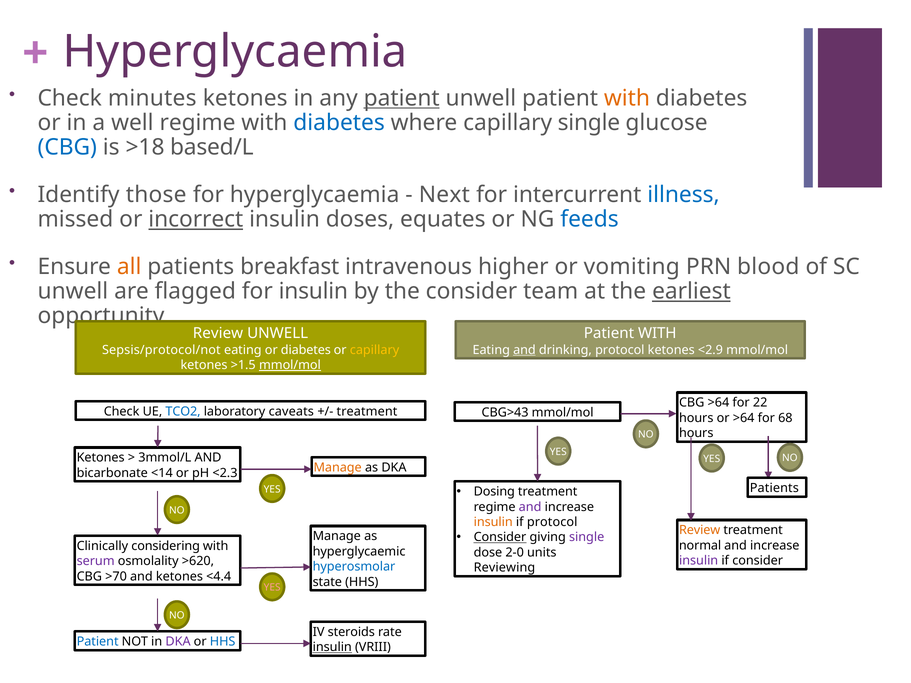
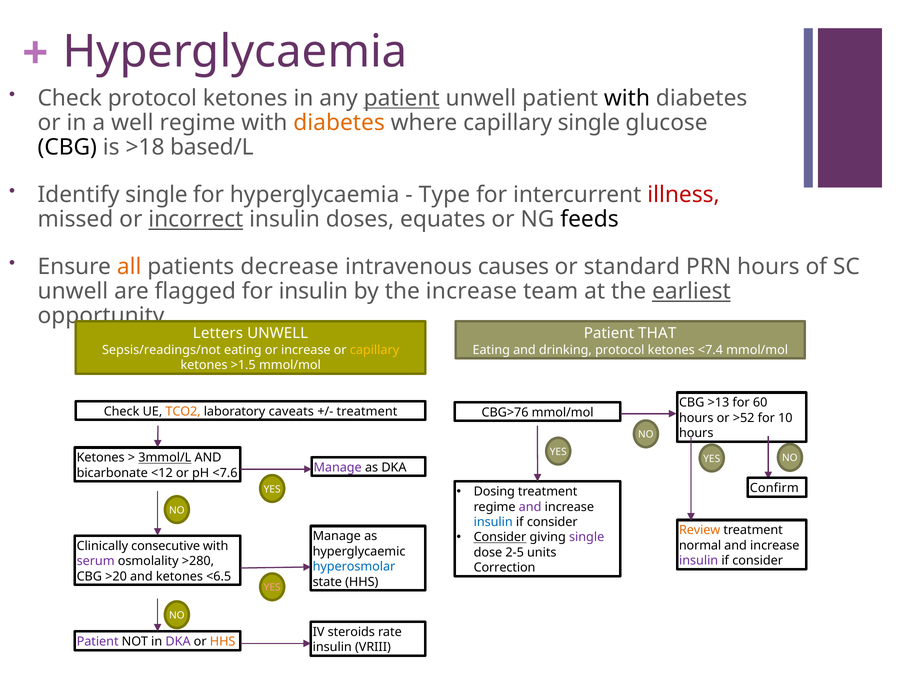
Check minutes: minutes -> protocol
with at (627, 98) colour: orange -> black
diabetes at (339, 123) colour: blue -> orange
CBG at (67, 147) colour: blue -> black
Identify those: those -> single
Next: Next -> Type
illness colour: blue -> red
feeds colour: blue -> black
breakfast: breakfast -> decrease
higher: higher -> causes
vomiting: vomiting -> standard
PRN blood: blood -> hours
the consider: consider -> increase
Review at (218, 333): Review -> Letters
WITH at (657, 333): WITH -> THAT
Sepsis/protocol/not: Sepsis/protocol/not -> Sepsis/readings/not
or diabetes: diabetes -> increase
and at (524, 350) underline: present -> none
<2.9: <2.9 -> <7.4
mmol/mol at (290, 365) underline: present -> none
CBG >64: >64 -> >13
22: 22 -> 60
TCO2 colour: blue -> orange
CBG>43: CBG>43 -> CBG>76
or >64: >64 -> >52
68: 68 -> 10
3mmol/L underline: none -> present
Manage at (338, 468) colour: orange -> purple
<14: <14 -> <12
<2.3: <2.3 -> <7.6
Patients at (774, 488): Patients -> Confirm
insulin at (493, 522) colour: orange -> blue
protocol at (552, 522): protocol -> consider
considering: considering -> consecutive
2-0: 2-0 -> 2-5
>620: >620 -> >280
Reviewing: Reviewing -> Correction
>70: >70 -> >20
<4.4: <4.4 -> <6.5
Patient at (98, 642) colour: blue -> purple
HHS at (223, 642) colour: blue -> orange
insulin at (332, 648) underline: present -> none
